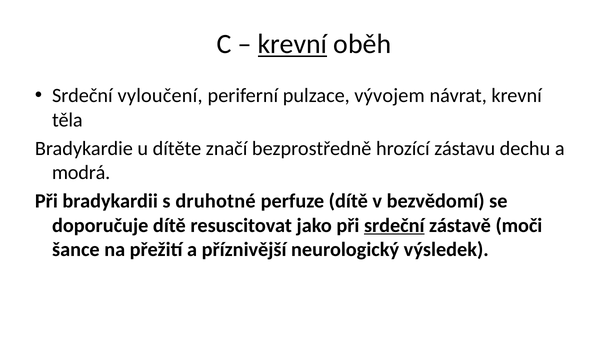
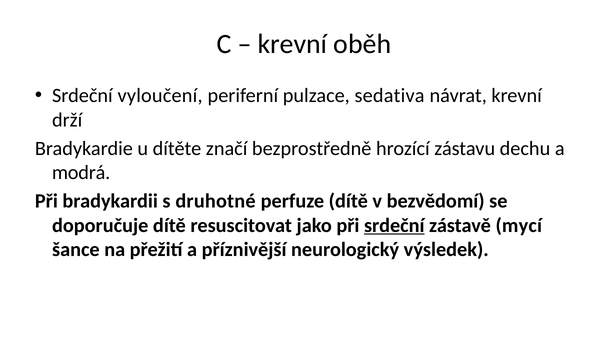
krevní at (292, 44) underline: present -> none
vývojem: vývojem -> sedativa
těla: těla -> drží
moči: moči -> mycí
